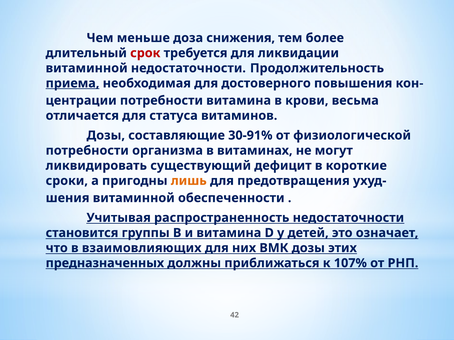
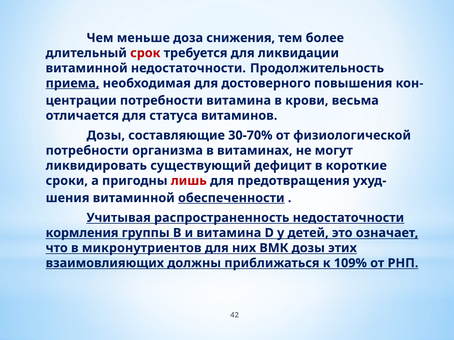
30-91%: 30-91% -> 30-70%
лишь colour: orange -> red
обеспеченности underline: none -> present
становится: становится -> кормления
взаимовлияющих: взаимовлияющих -> микронутриентов
предназначенных: предназначенных -> взаимовлияющих
107%: 107% -> 109%
